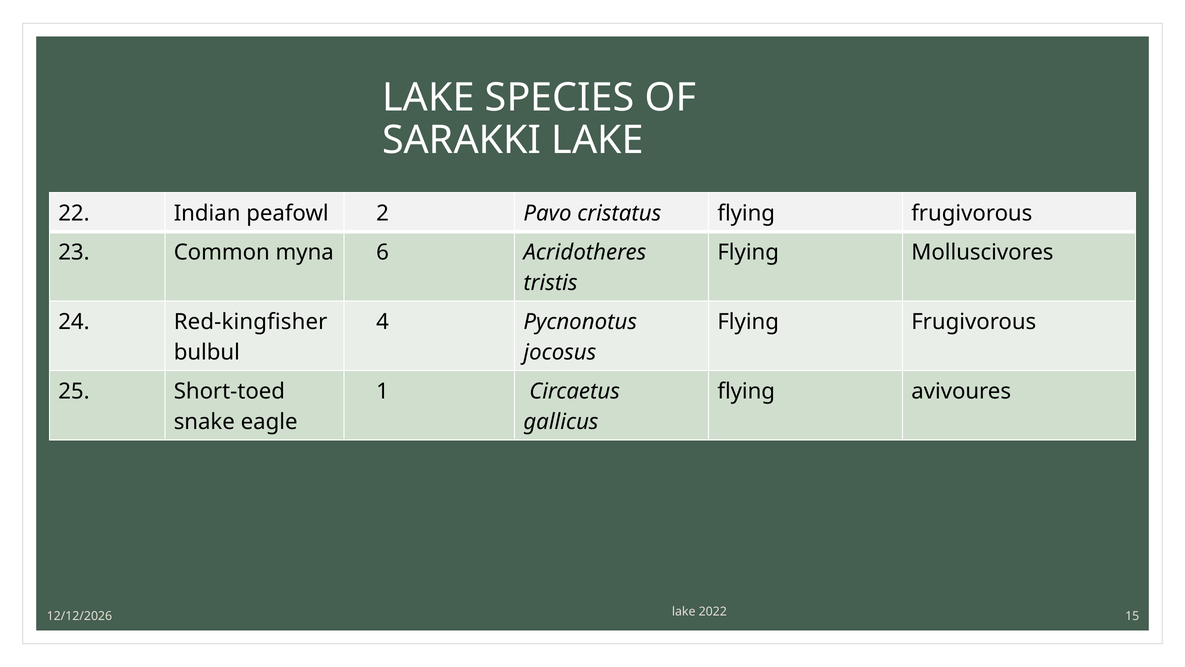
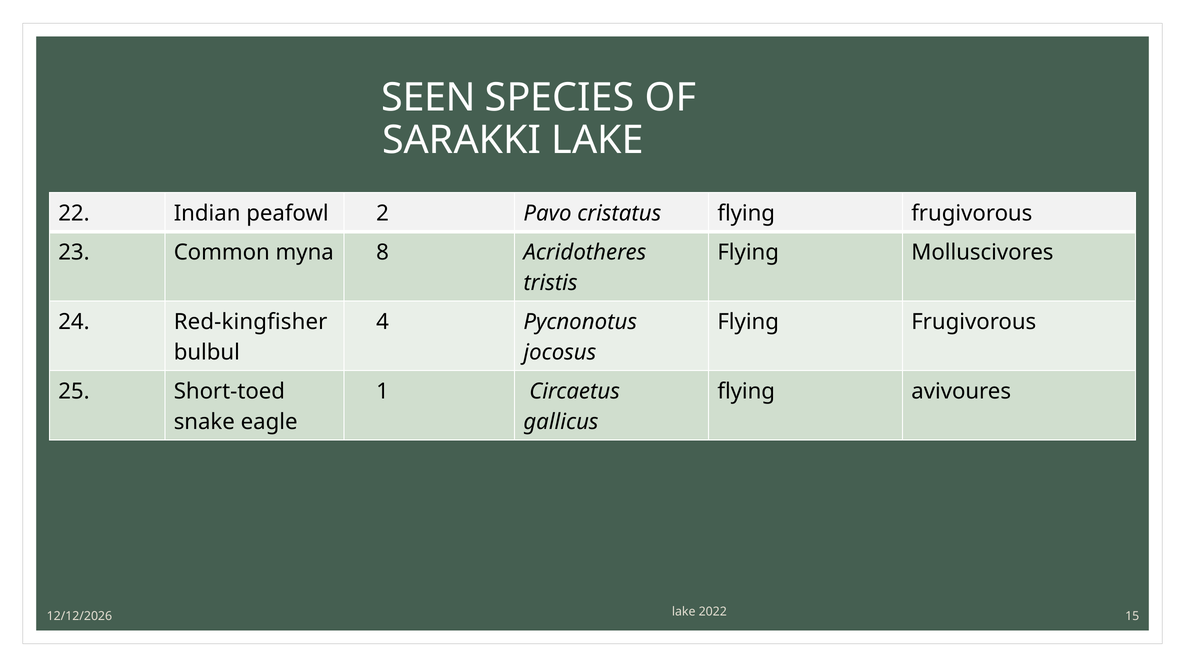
LAKE at (428, 98): LAKE -> SEEN
6: 6 -> 8
